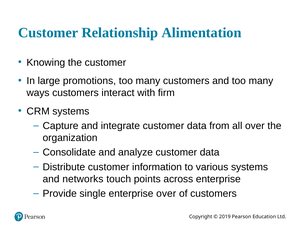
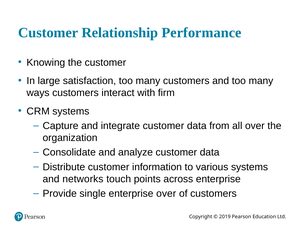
Alimentation: Alimentation -> Performance
promotions: promotions -> satisfaction
